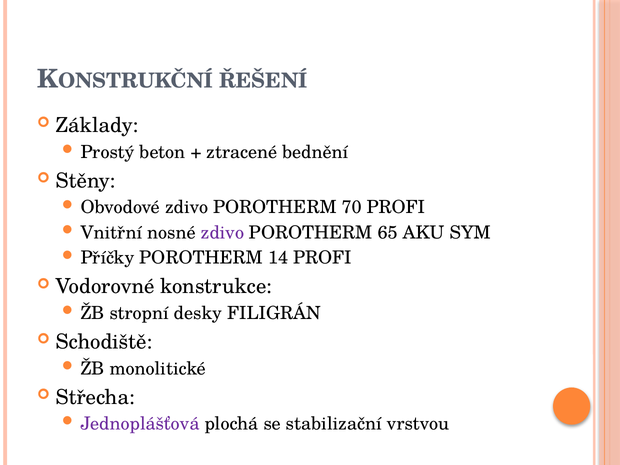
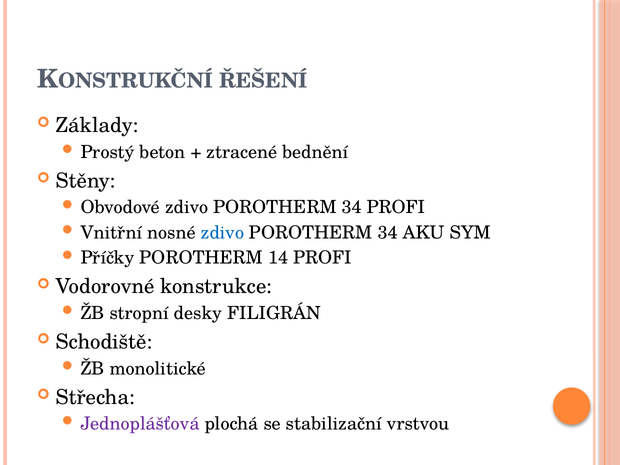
Obvodové zdivo POROTHERM 70: 70 -> 34
zdivo at (222, 233) colour: purple -> blue
65 at (388, 233): 65 -> 34
